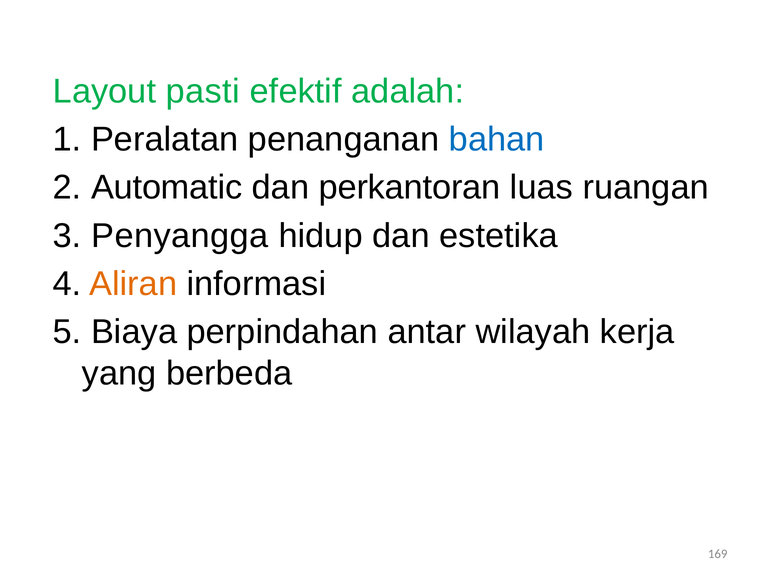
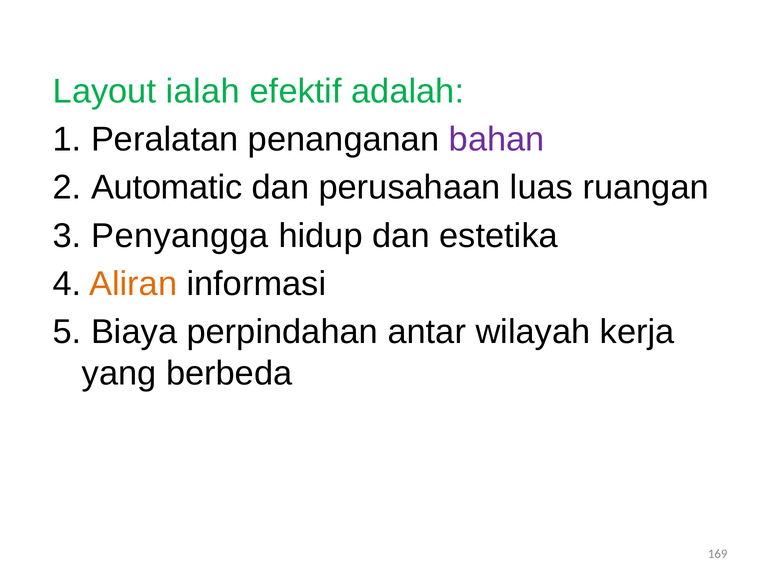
pasti: pasti -> ialah
bahan colour: blue -> purple
perkantoran: perkantoran -> perusahaan
